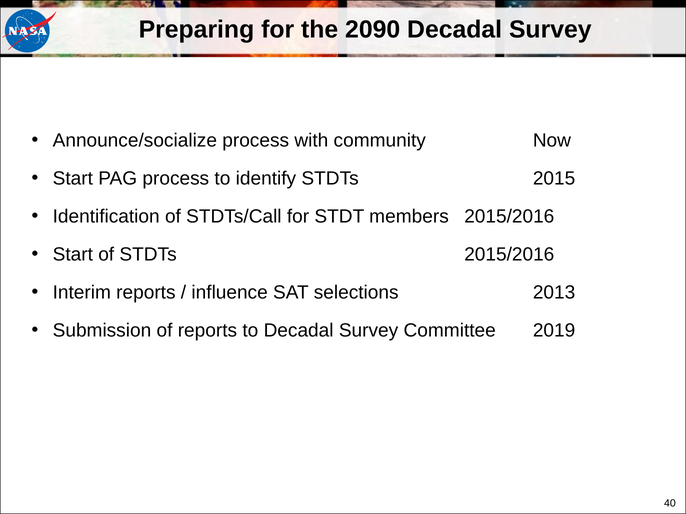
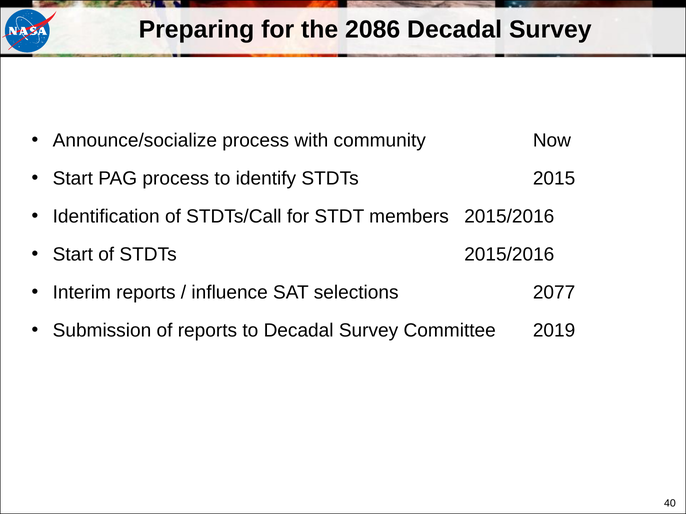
2090: 2090 -> 2086
2013: 2013 -> 2077
